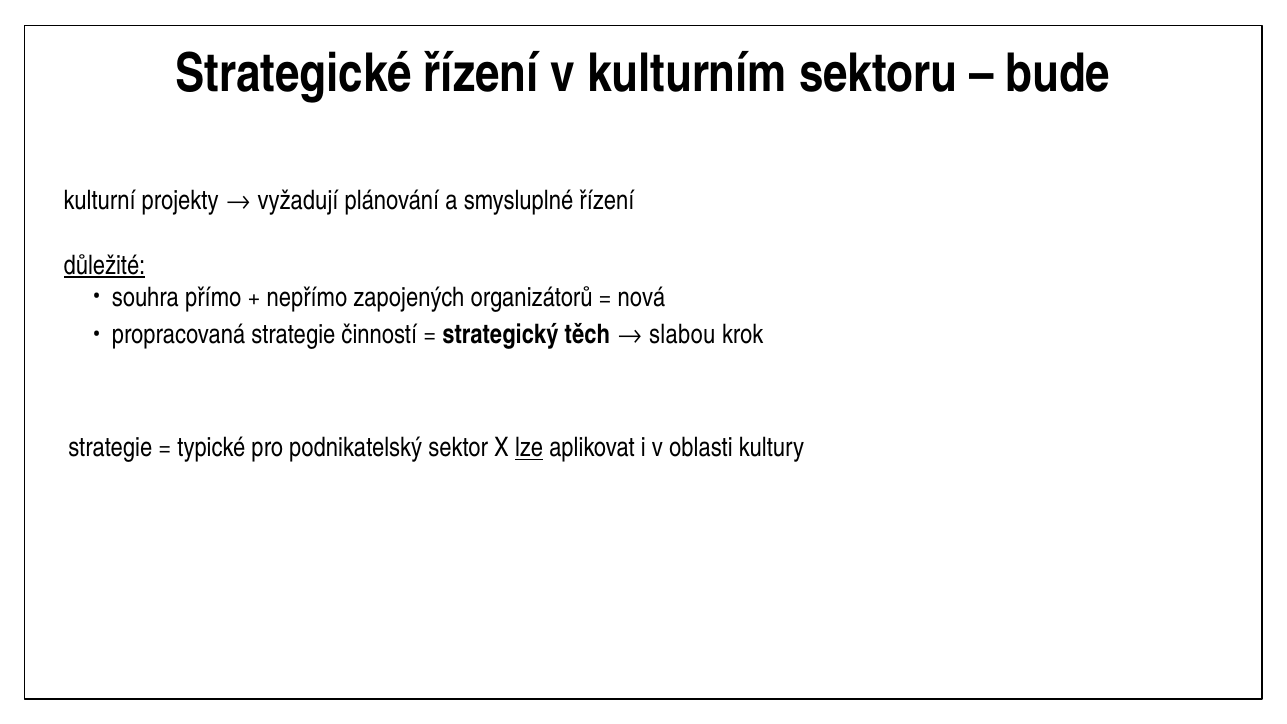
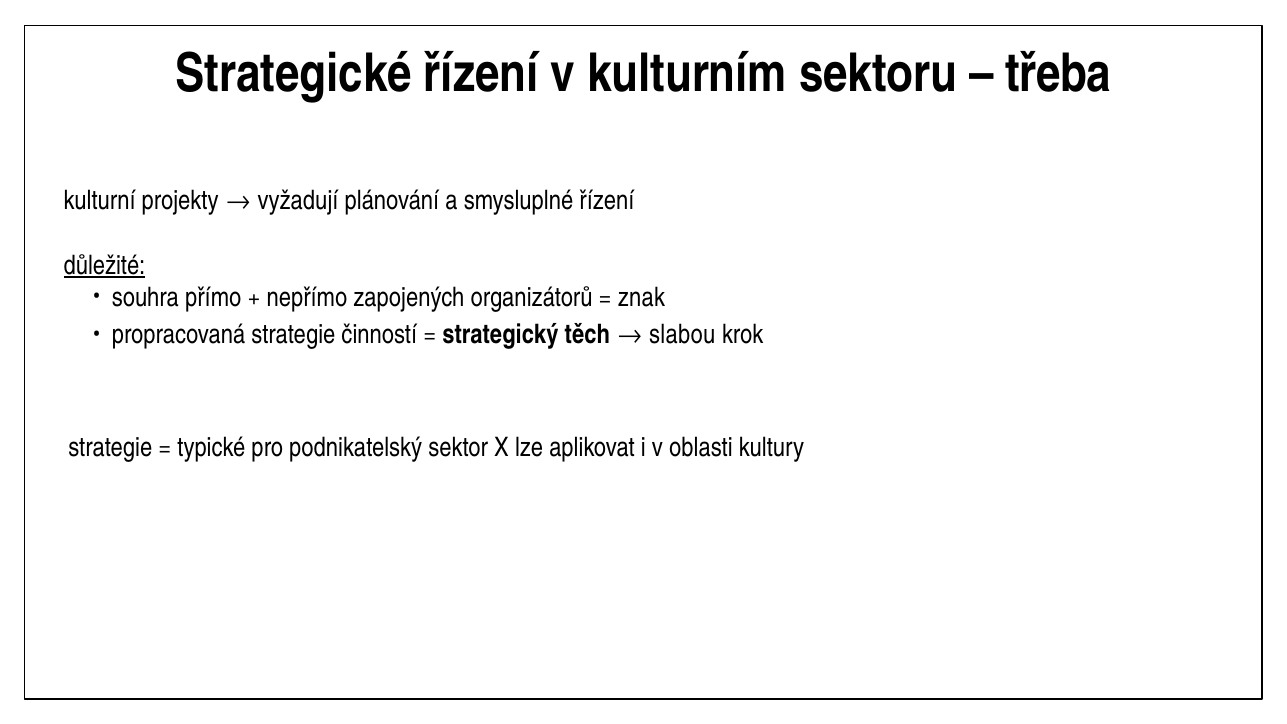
bude: bude -> třeba
nová: nová -> znak
lze underline: present -> none
